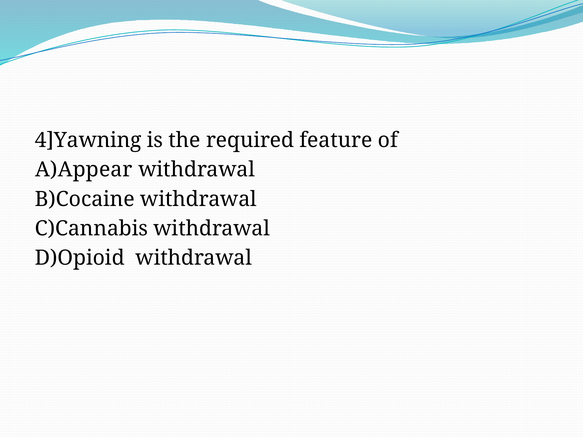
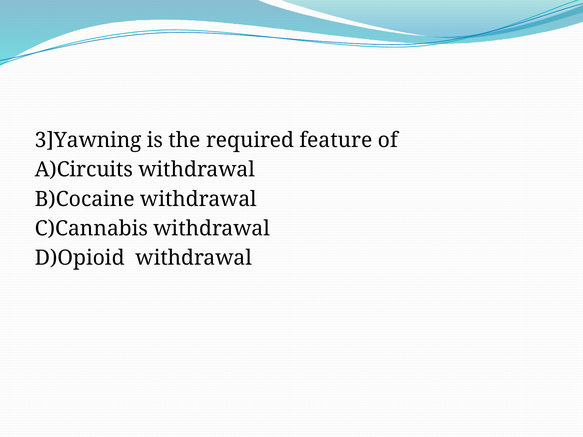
4]Yawning: 4]Yawning -> 3]Yawning
A)Appear: A)Appear -> A)Circuits
